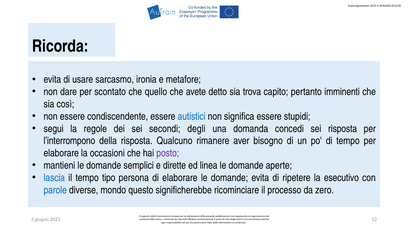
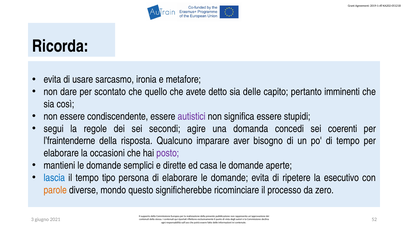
sia trova: trova -> delle
autistici colour: blue -> purple
secondi degli: degli -> agire
sei risposta: risposta -> coerenti
l’interrompono: l’interrompono -> l’fraintenderne
rimanere: rimanere -> imparare
linea: linea -> casa
parole colour: blue -> orange
